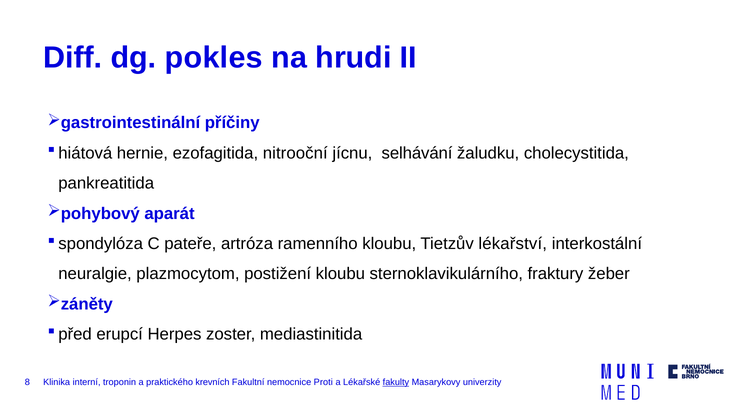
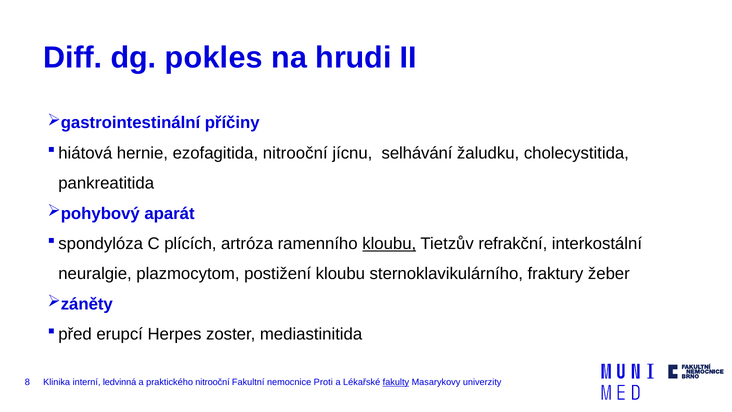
pateře: pateře -> plících
kloubu at (389, 244) underline: none -> present
lékařství: lékařství -> refrakční
troponin: troponin -> ledvinná
praktického krevních: krevních -> nitrooční
